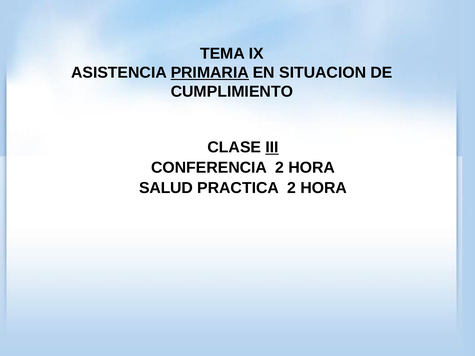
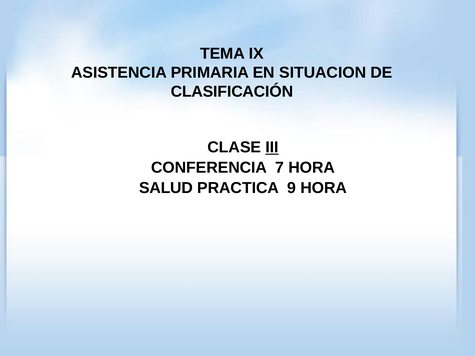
PRIMARIA underline: present -> none
CUMPLIMIENTO: CUMPLIMIENTO -> CLASIFICACIÓN
CONFERENCIA 2: 2 -> 7
PRACTICA 2: 2 -> 9
